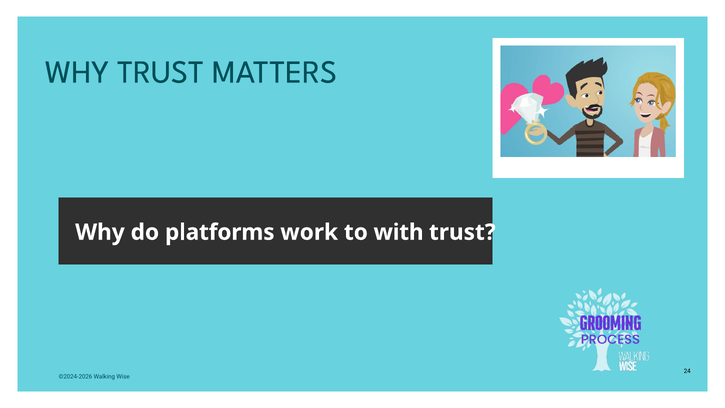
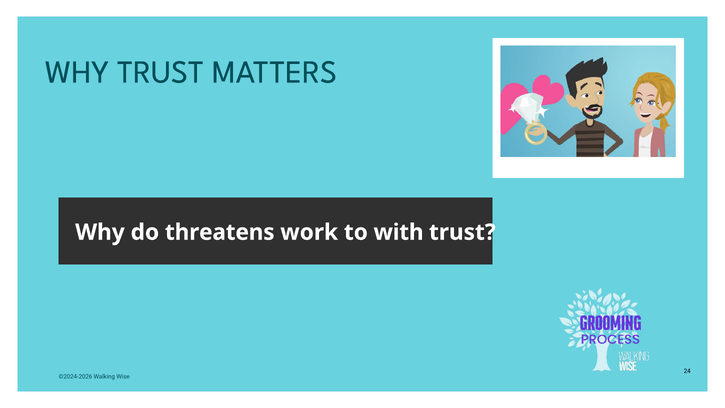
platforms: platforms -> threatens
